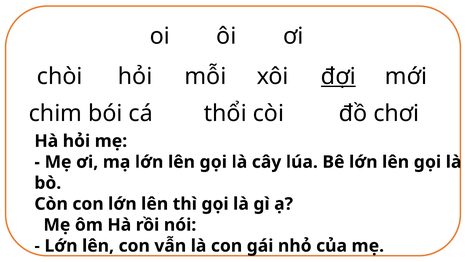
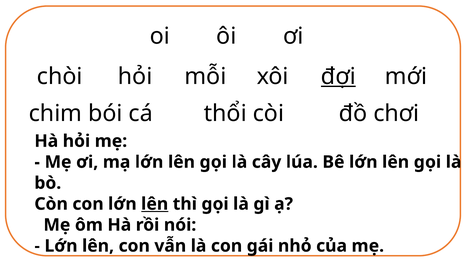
lên at (155, 204) underline: none -> present
